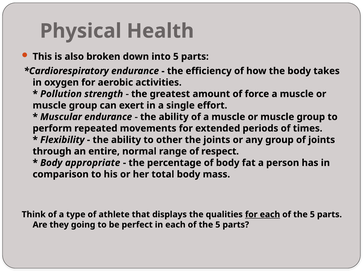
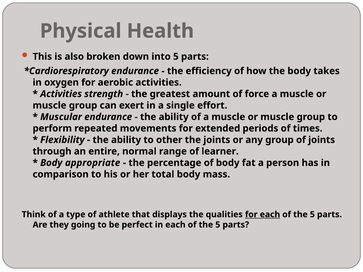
Pollution at (61, 94): Pollution -> Activities
respect: respect -> learner
